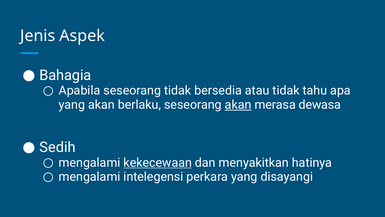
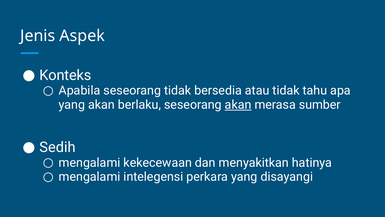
Bahagia: Bahagia -> Konteks
dewasa: dewasa -> sumber
kekecewaan underline: present -> none
